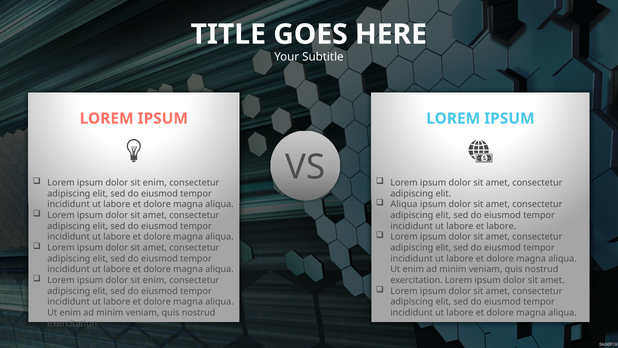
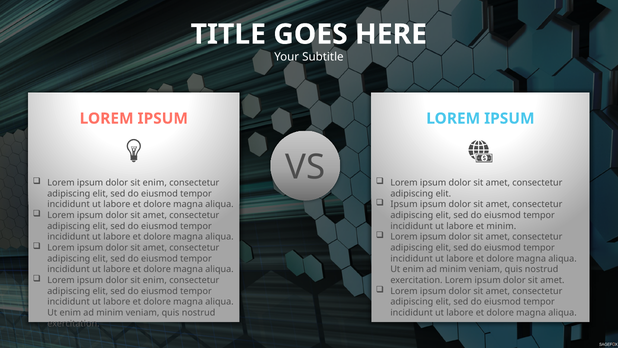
Aliqua at (404, 204): Aliqua -> Ipsum
et labore: labore -> minim
